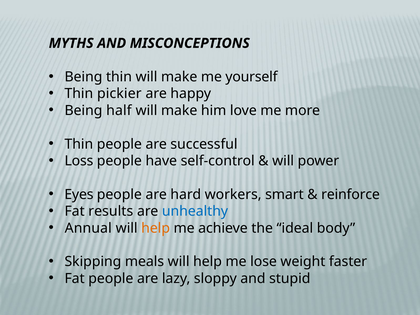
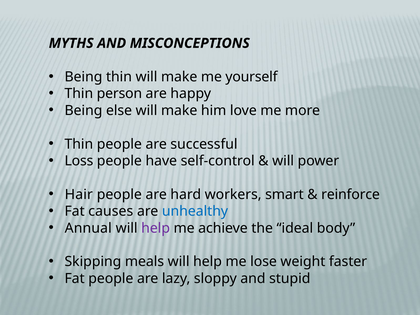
pickier: pickier -> person
half: half -> else
Eyes: Eyes -> Hair
results: results -> causes
help at (156, 228) colour: orange -> purple
